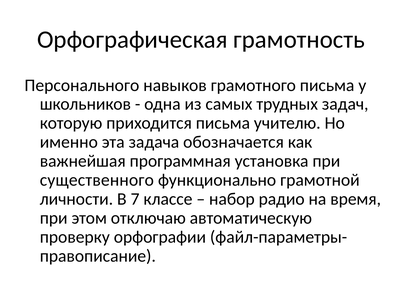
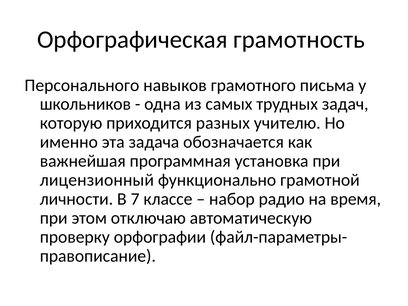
приходится письма: письма -> разных
существенного: существенного -> лицензионный
